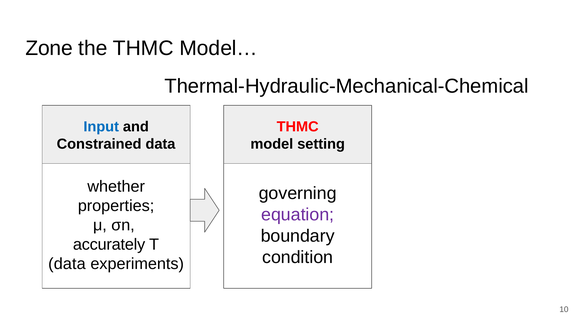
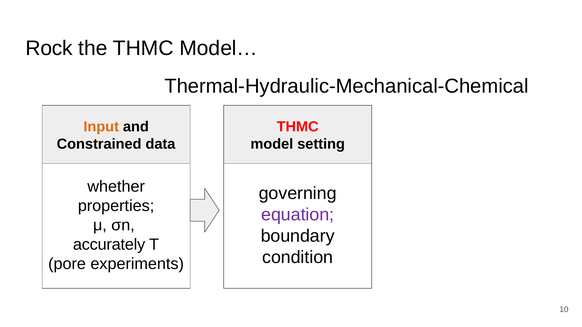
Zone: Zone -> Rock
Input colour: blue -> orange
data at (67, 264): data -> pore
